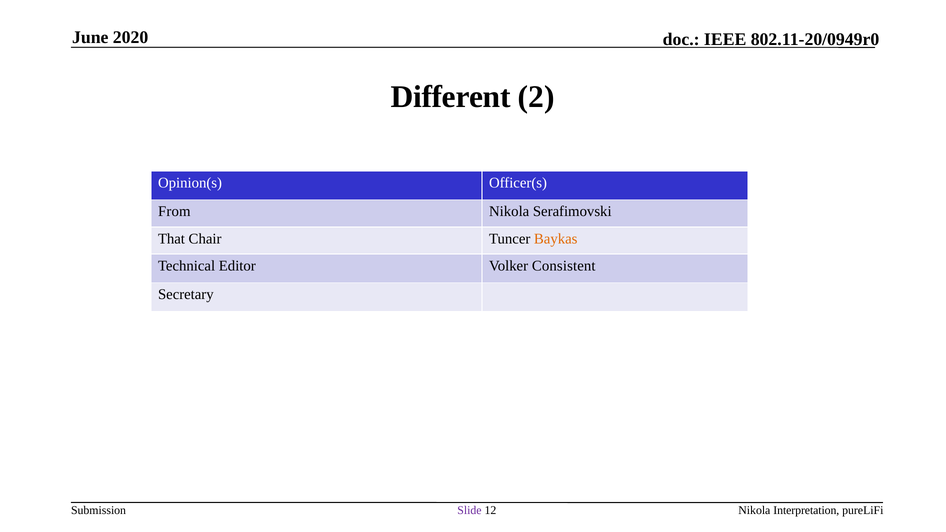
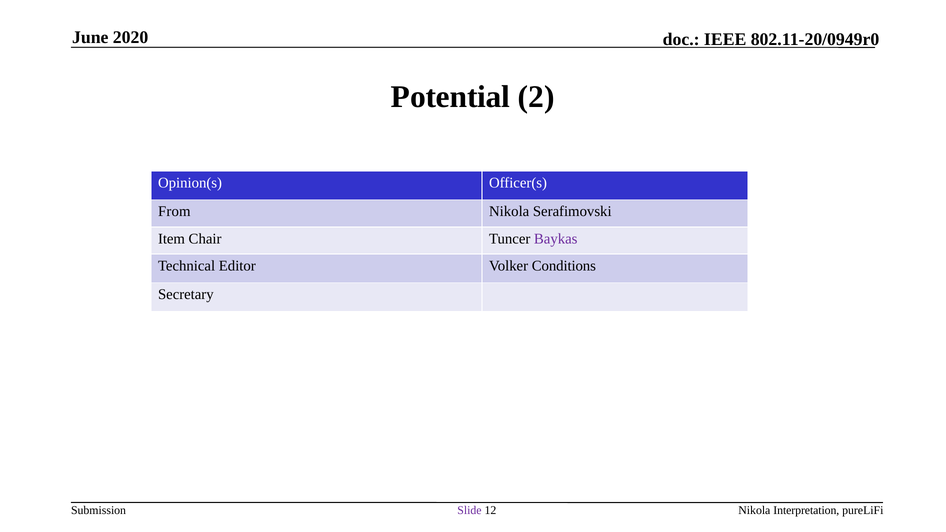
Different: Different -> Potential
That: That -> Item
Baykas colour: orange -> purple
Consistent: Consistent -> Conditions
